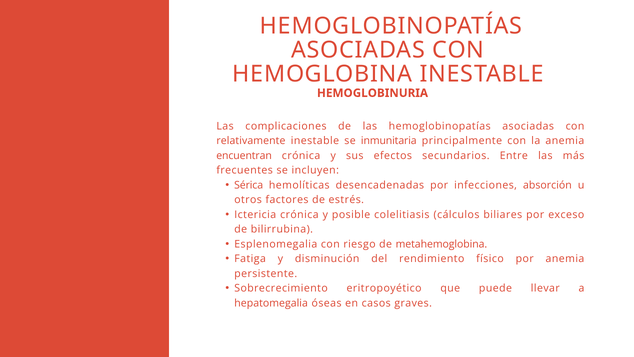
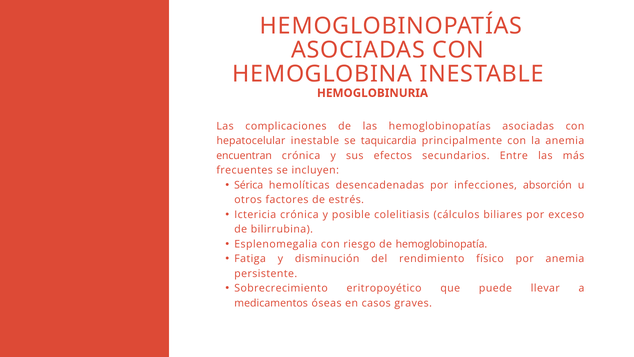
relativamente: relativamente -> hepatocelular
inmunitaria: inmunitaria -> taquicardia
metahemoglobina: metahemoglobina -> hemoglobinopatía
hepatomegalia: hepatomegalia -> medicamentos
